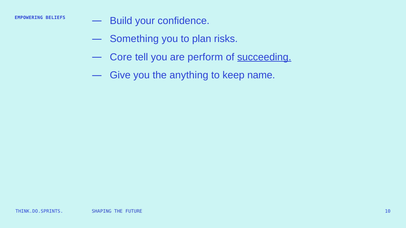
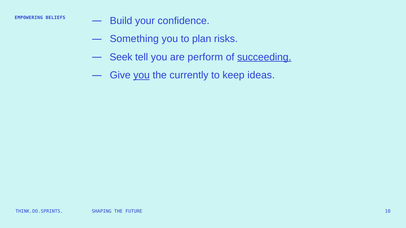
Core: Core -> Seek
you at (142, 75) underline: none -> present
anything: anything -> currently
name: name -> ideas
